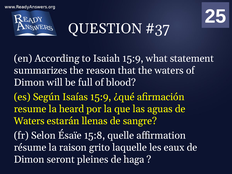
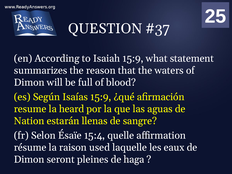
Waters at (29, 121): Waters -> Nation
15:8: 15:8 -> 15:4
grito: grito -> used
